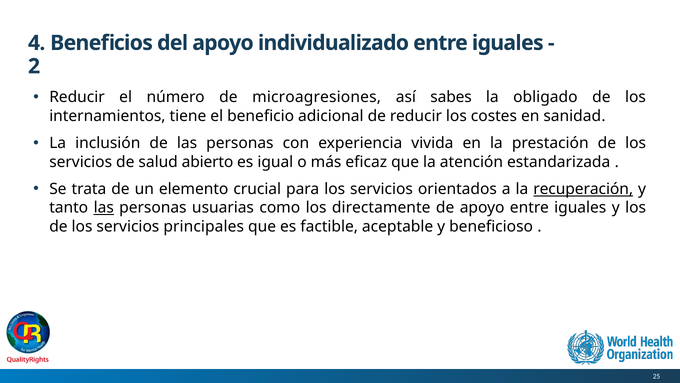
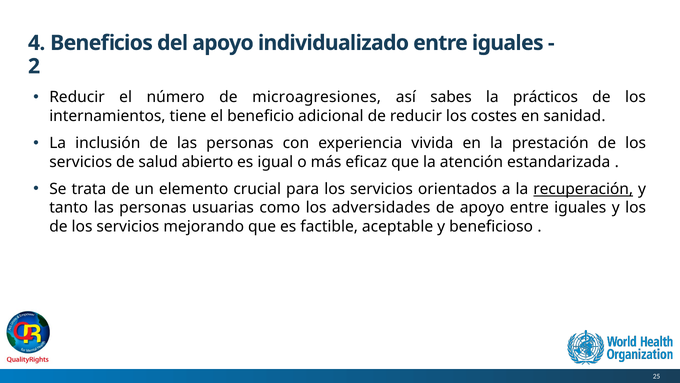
obligado: obligado -> prácticos
las at (104, 208) underline: present -> none
directamente: directamente -> adversidades
principales: principales -> mejorando
